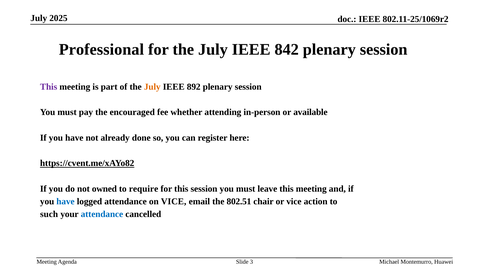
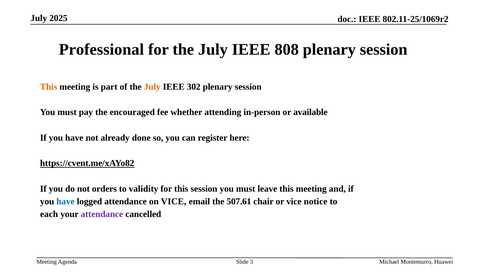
842: 842 -> 808
This at (49, 87) colour: purple -> orange
892: 892 -> 302
owned: owned -> orders
require: require -> validity
802.51: 802.51 -> 507.61
action: action -> notice
such: such -> each
attendance at (102, 214) colour: blue -> purple
